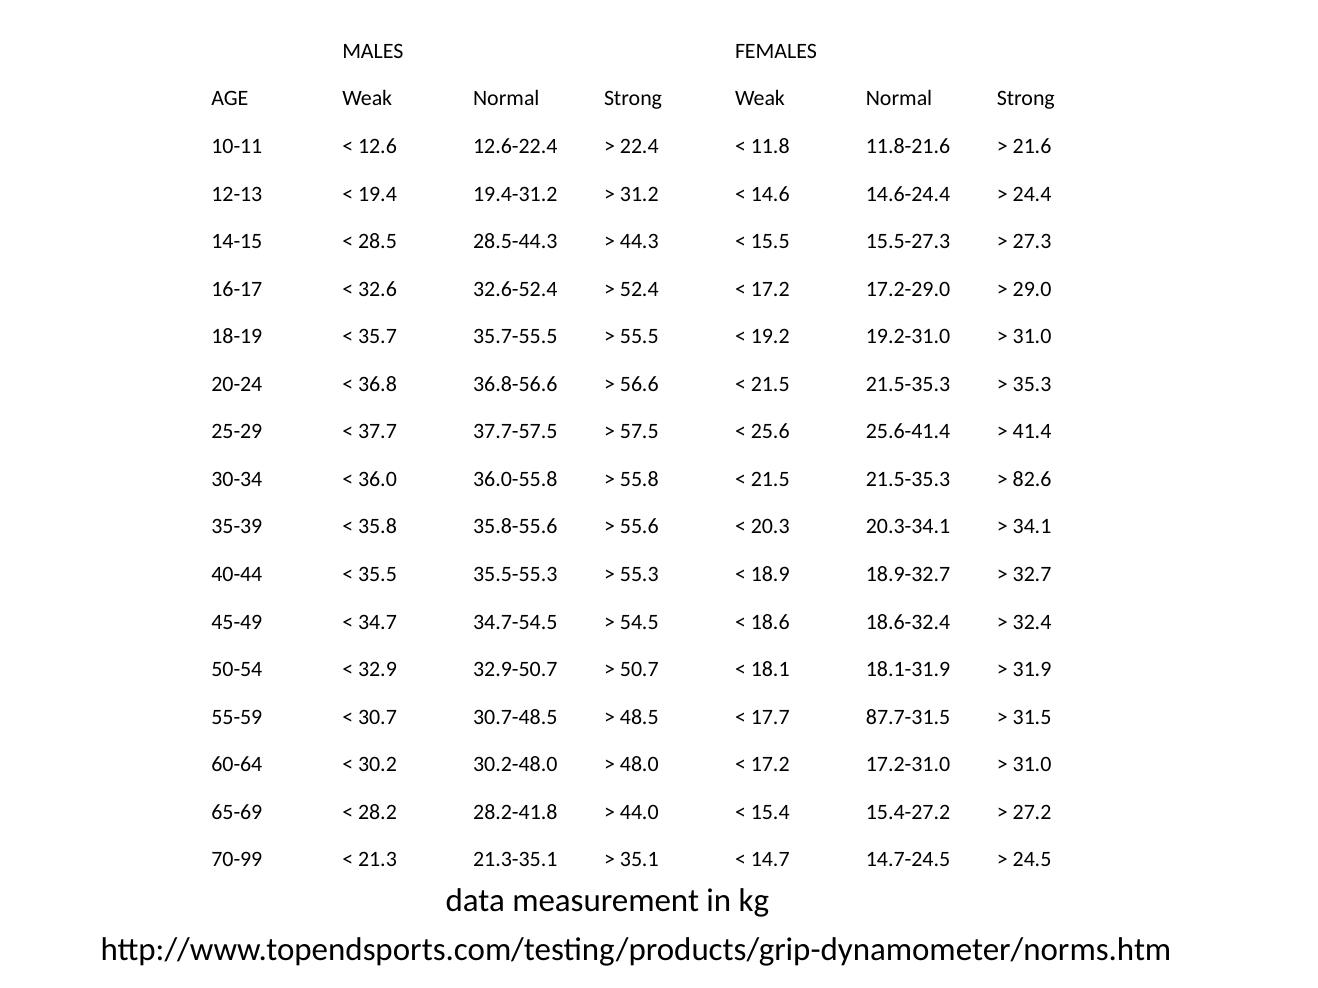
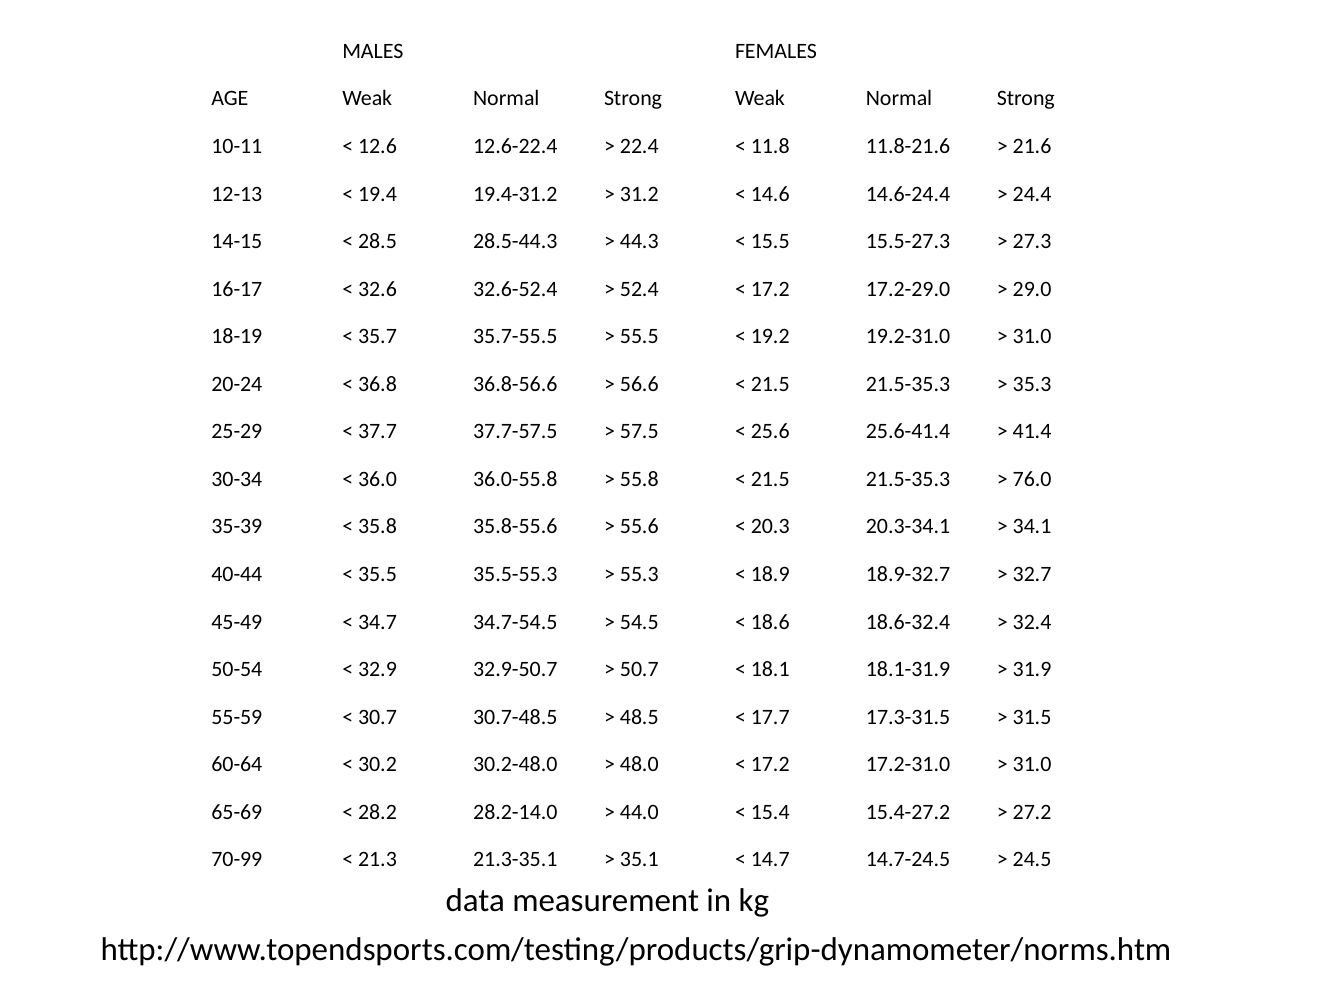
82.6: 82.6 -> 76.0
87.7-31.5: 87.7-31.5 -> 17.3-31.5
28.2-41.8: 28.2-41.8 -> 28.2-14.0
